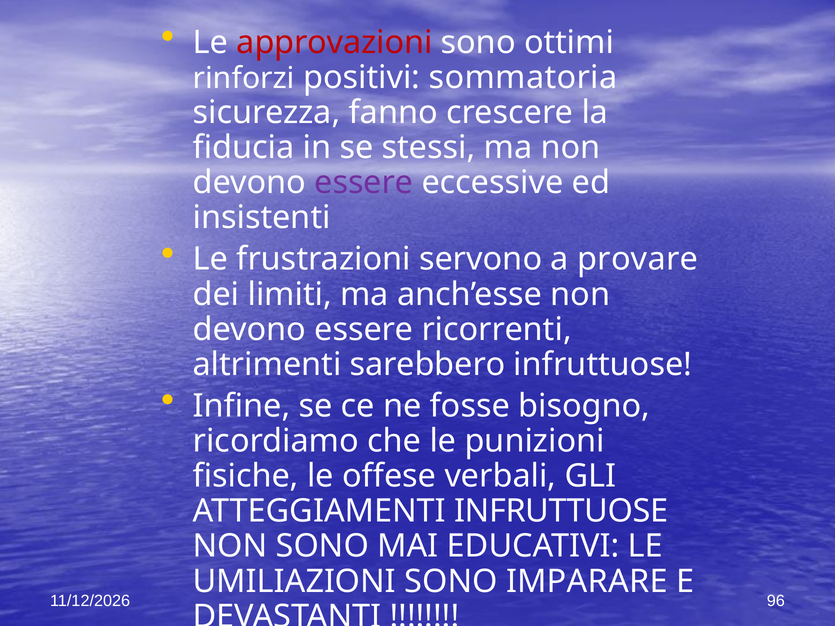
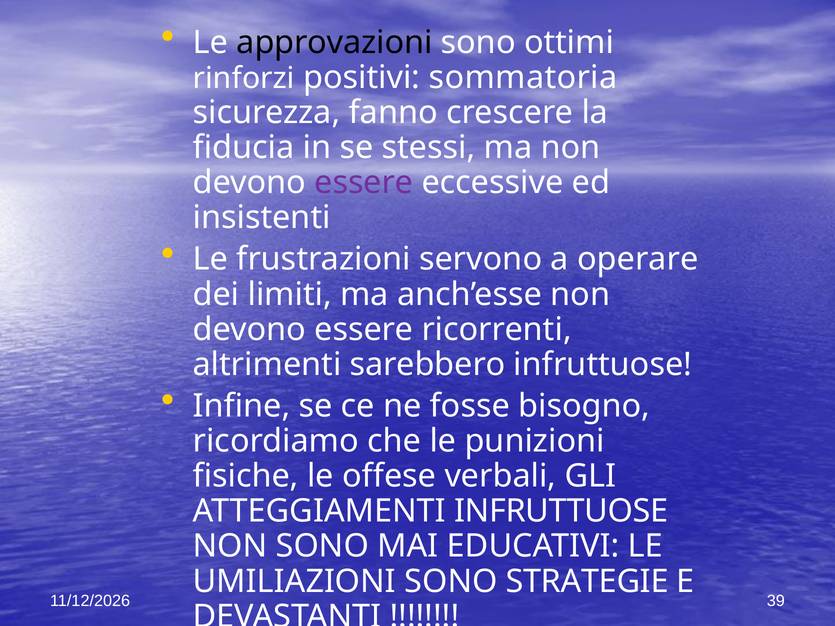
approvazioni colour: red -> black
provare: provare -> operare
IMPARARE: IMPARARE -> STRATEGIE
96: 96 -> 39
